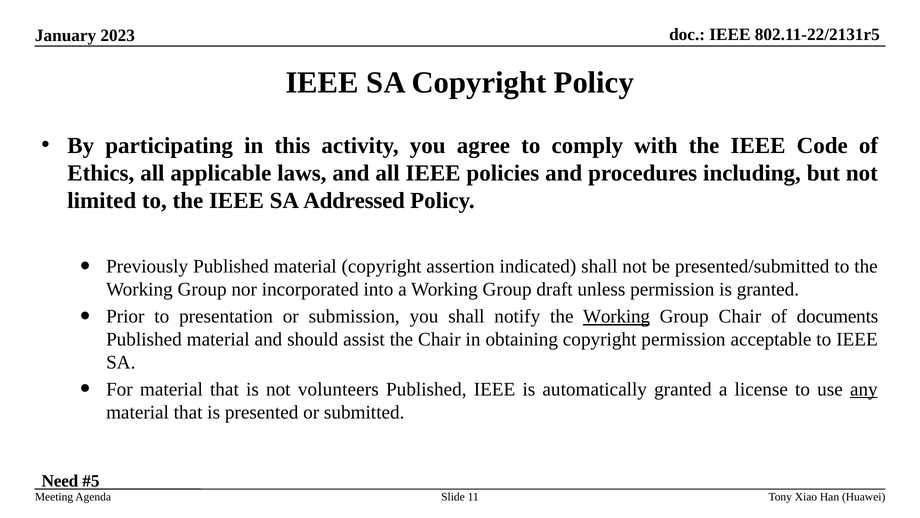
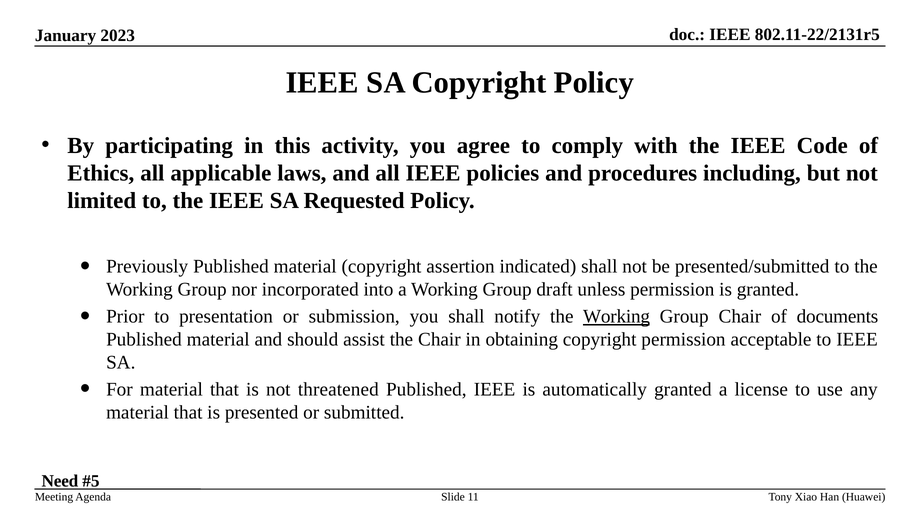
Addressed: Addressed -> Requested
volunteers: volunteers -> threatened
any underline: present -> none
